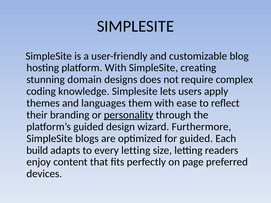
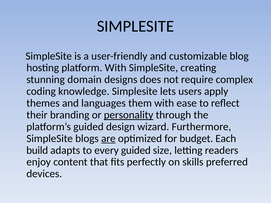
are underline: none -> present
for guided: guided -> budget
every letting: letting -> guided
page: page -> skills
